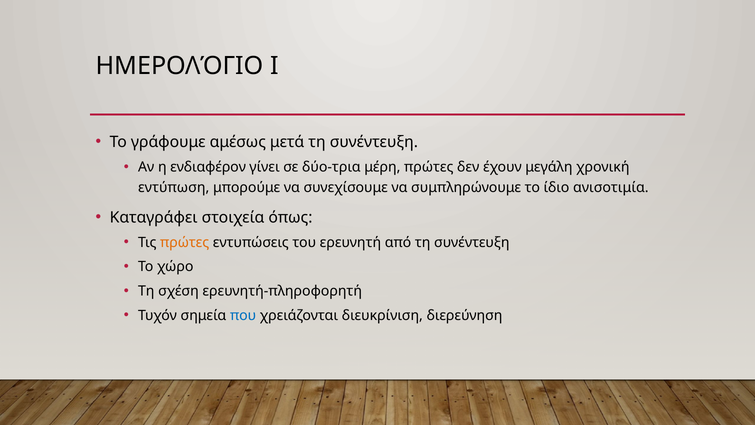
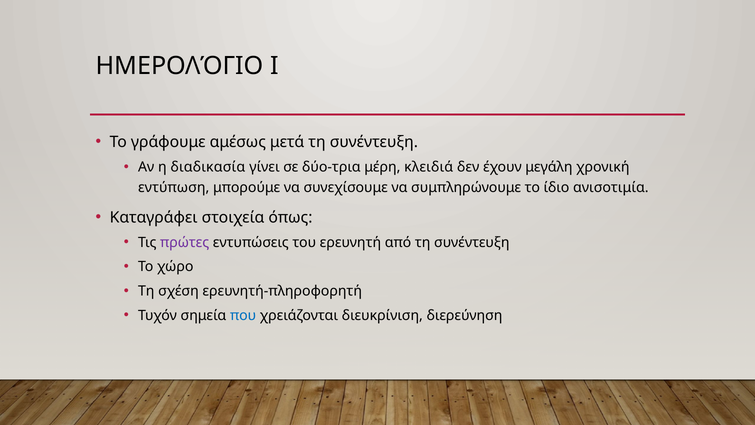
ενδιαφέρον: ενδιαφέρον -> διαδικασία
μέρη πρώτες: πρώτες -> κλειδιά
πρώτες at (185, 242) colour: orange -> purple
